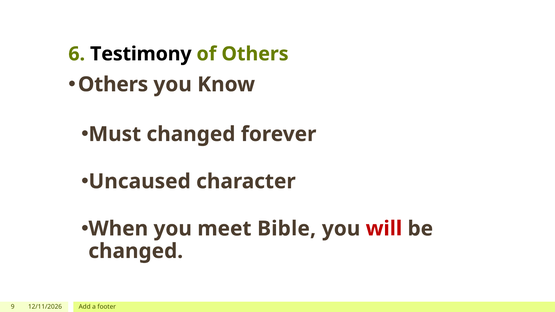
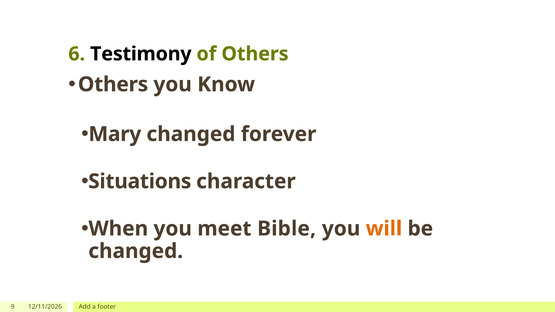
Must: Must -> Mary
Uncaused: Uncaused -> Situations
will colour: red -> orange
